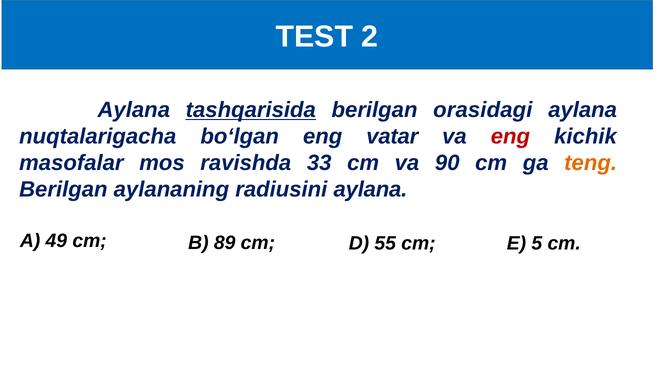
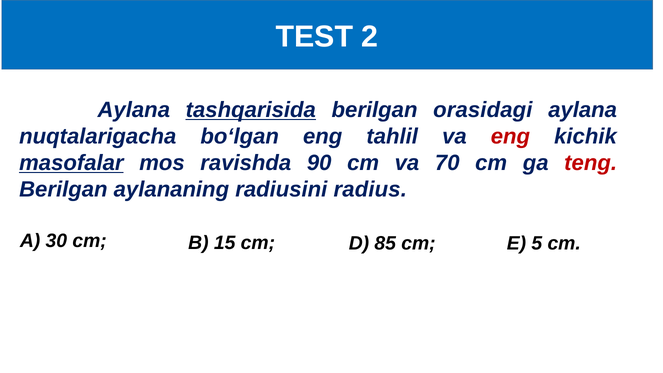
vatar: vatar -> tahlil
masofalar underline: none -> present
33: 33 -> 90
90: 90 -> 70
teng colour: orange -> red
radiusini aylana: aylana -> radius
49: 49 -> 30
89: 89 -> 15
55: 55 -> 85
